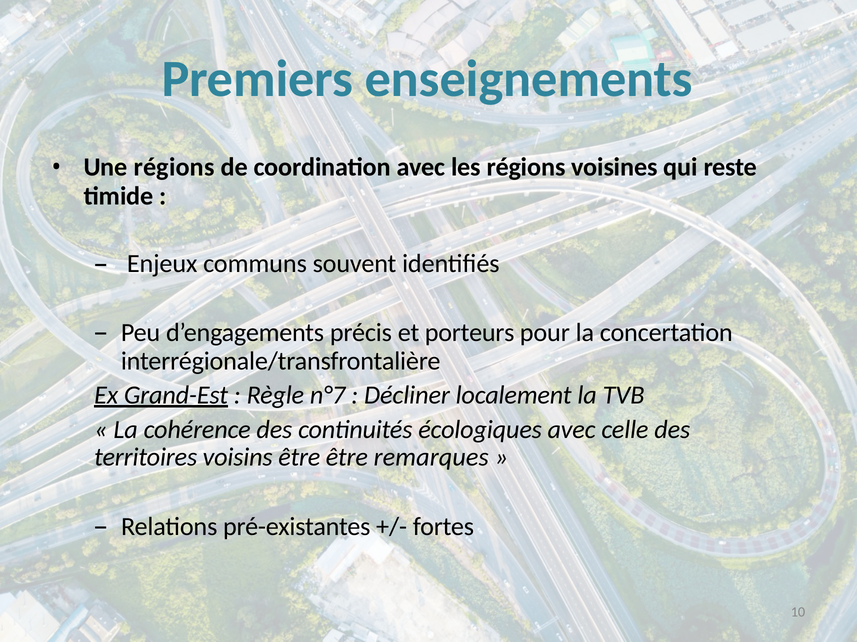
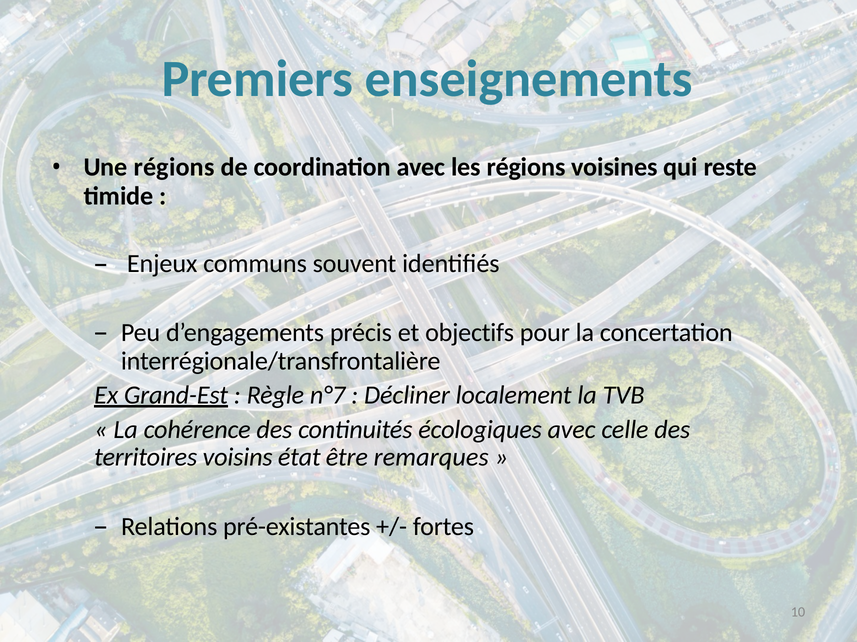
porteurs: porteurs -> objectifs
voisins être: être -> état
